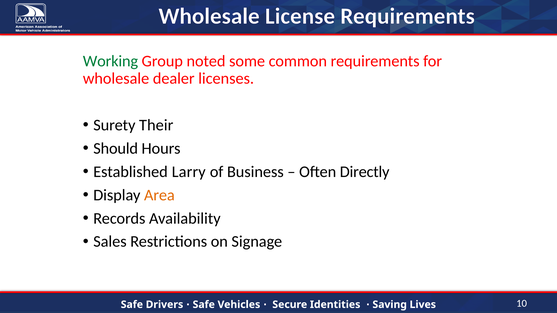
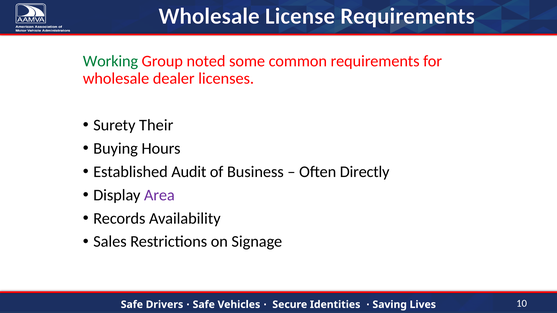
Should: Should -> Buying
Larry: Larry -> Audit
Area colour: orange -> purple
